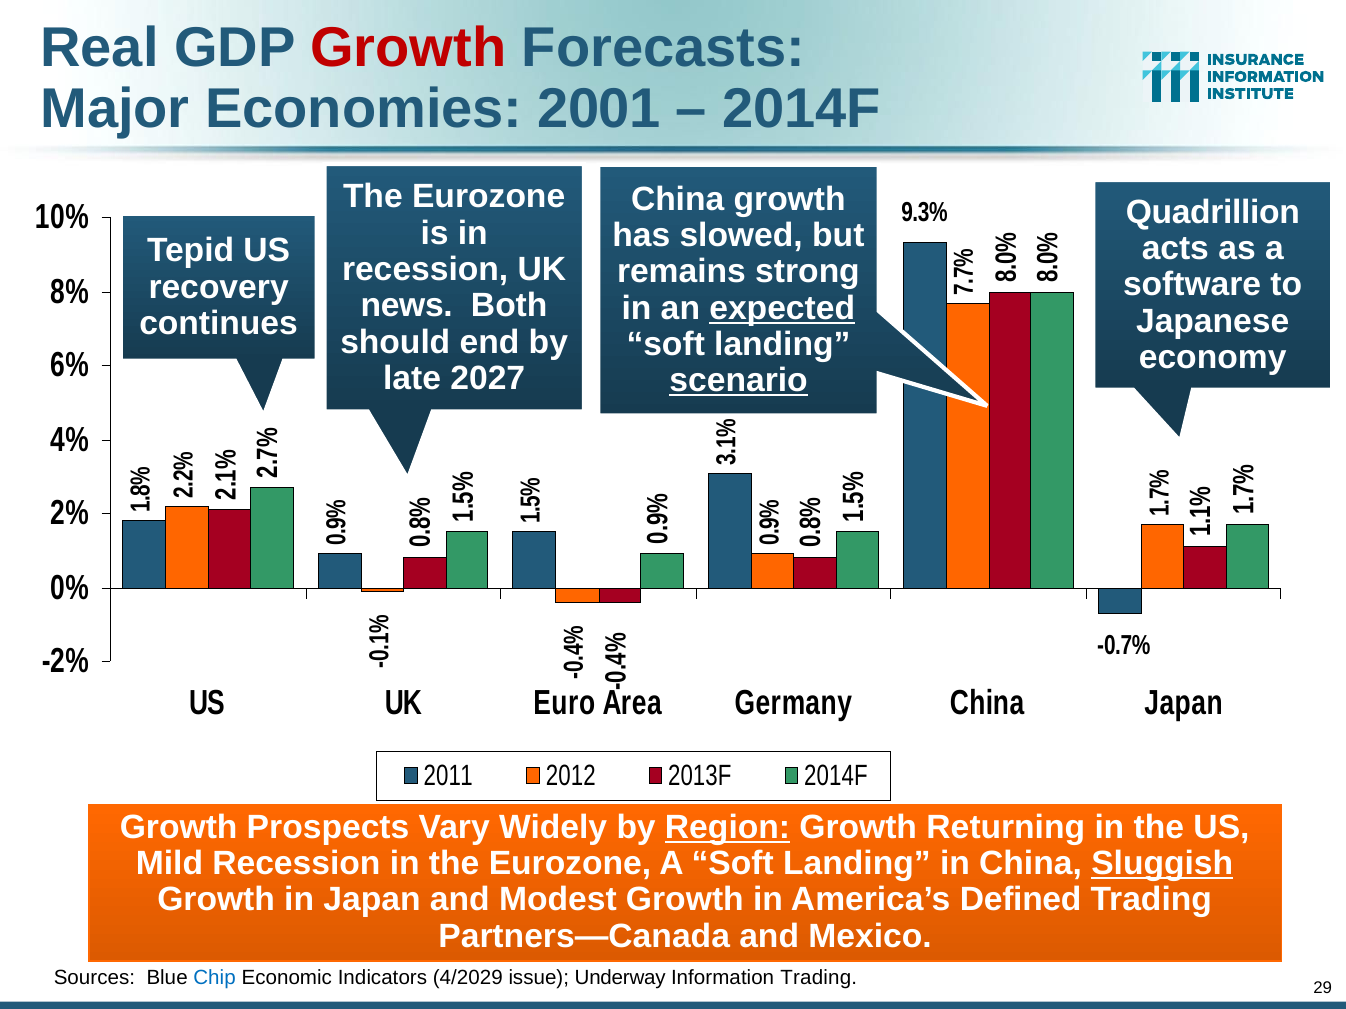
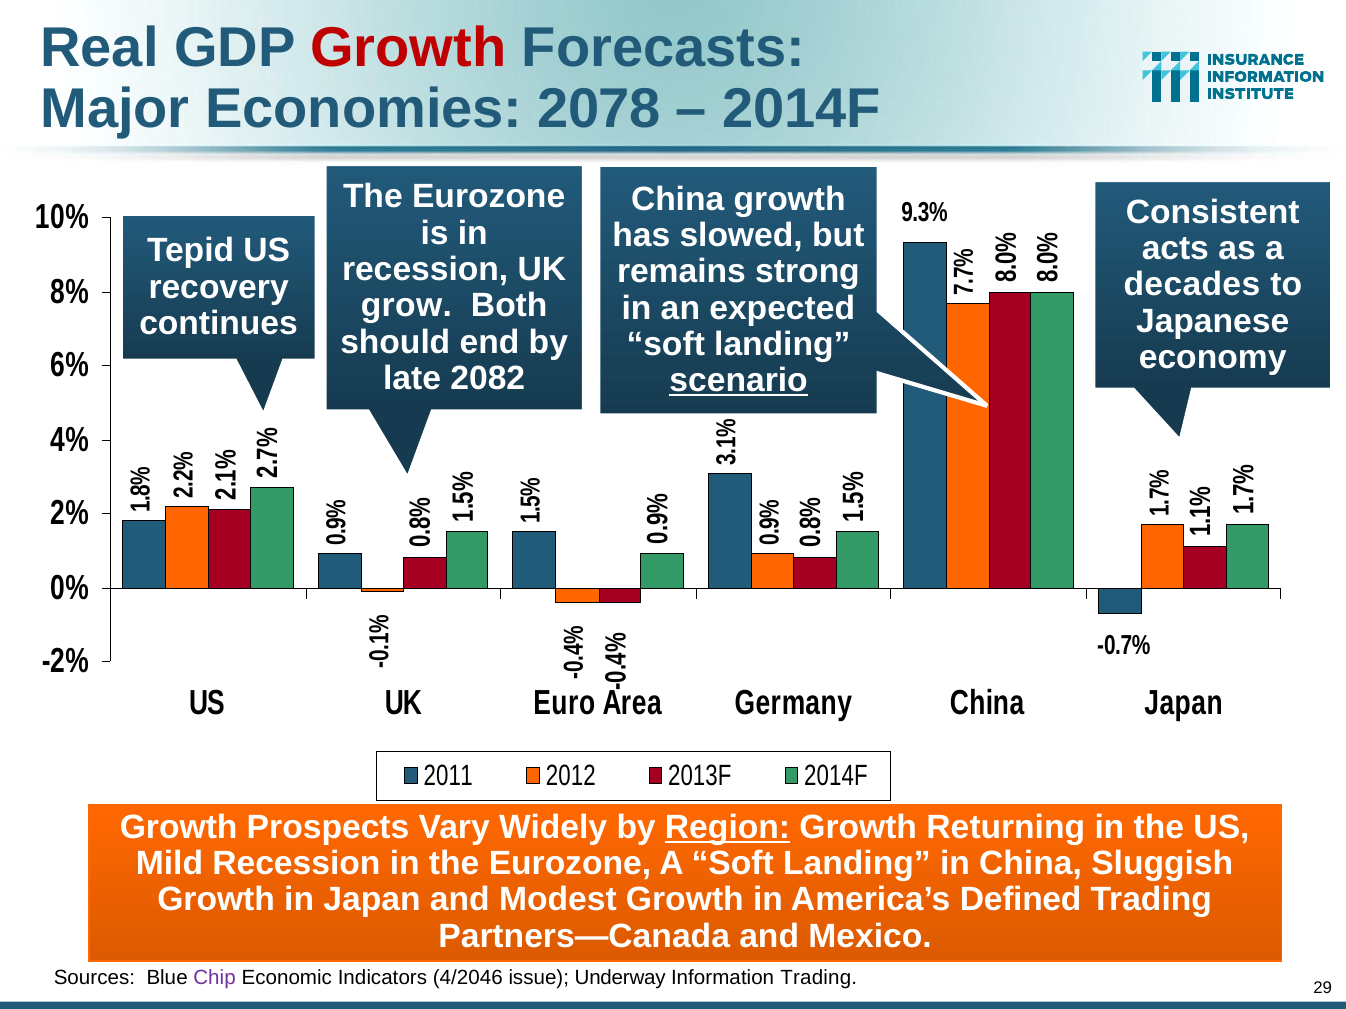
2001: 2001 -> 2078
Quadrillion: Quadrillion -> Consistent
software: software -> decades
news: news -> grow
expected underline: present -> none
2027: 2027 -> 2082
Sluggish underline: present -> none
Chip colour: blue -> purple
4/2029: 4/2029 -> 4/2046
